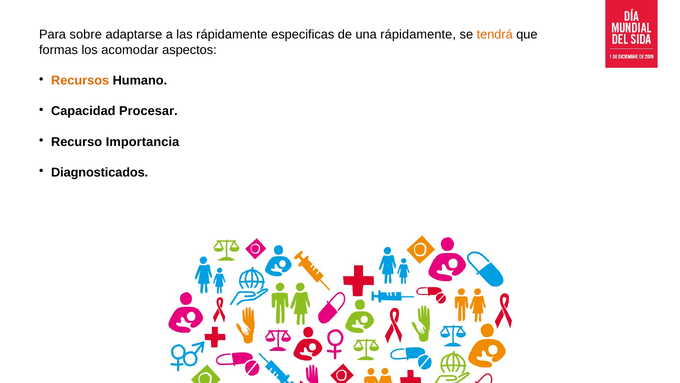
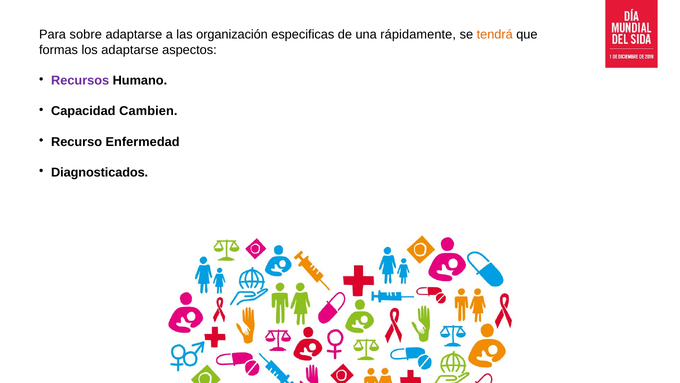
las rápidamente: rápidamente -> organización
los acomodar: acomodar -> adaptarse
Recursos colour: orange -> purple
Procesar: Procesar -> Cambien
Importancia: Importancia -> Enfermedad
